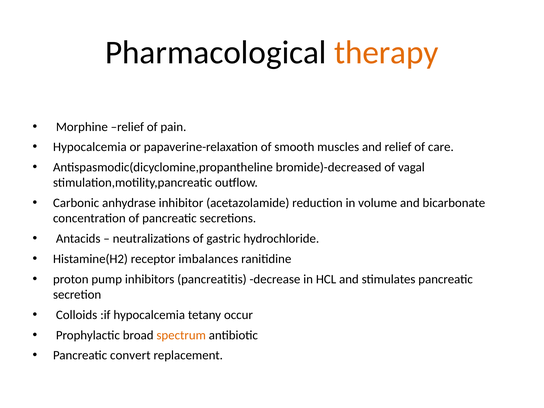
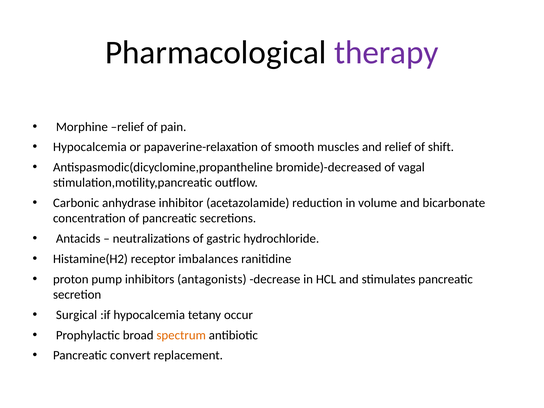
therapy colour: orange -> purple
care: care -> shift
pancreatitis: pancreatitis -> antagonists
Colloids: Colloids -> Surgical
